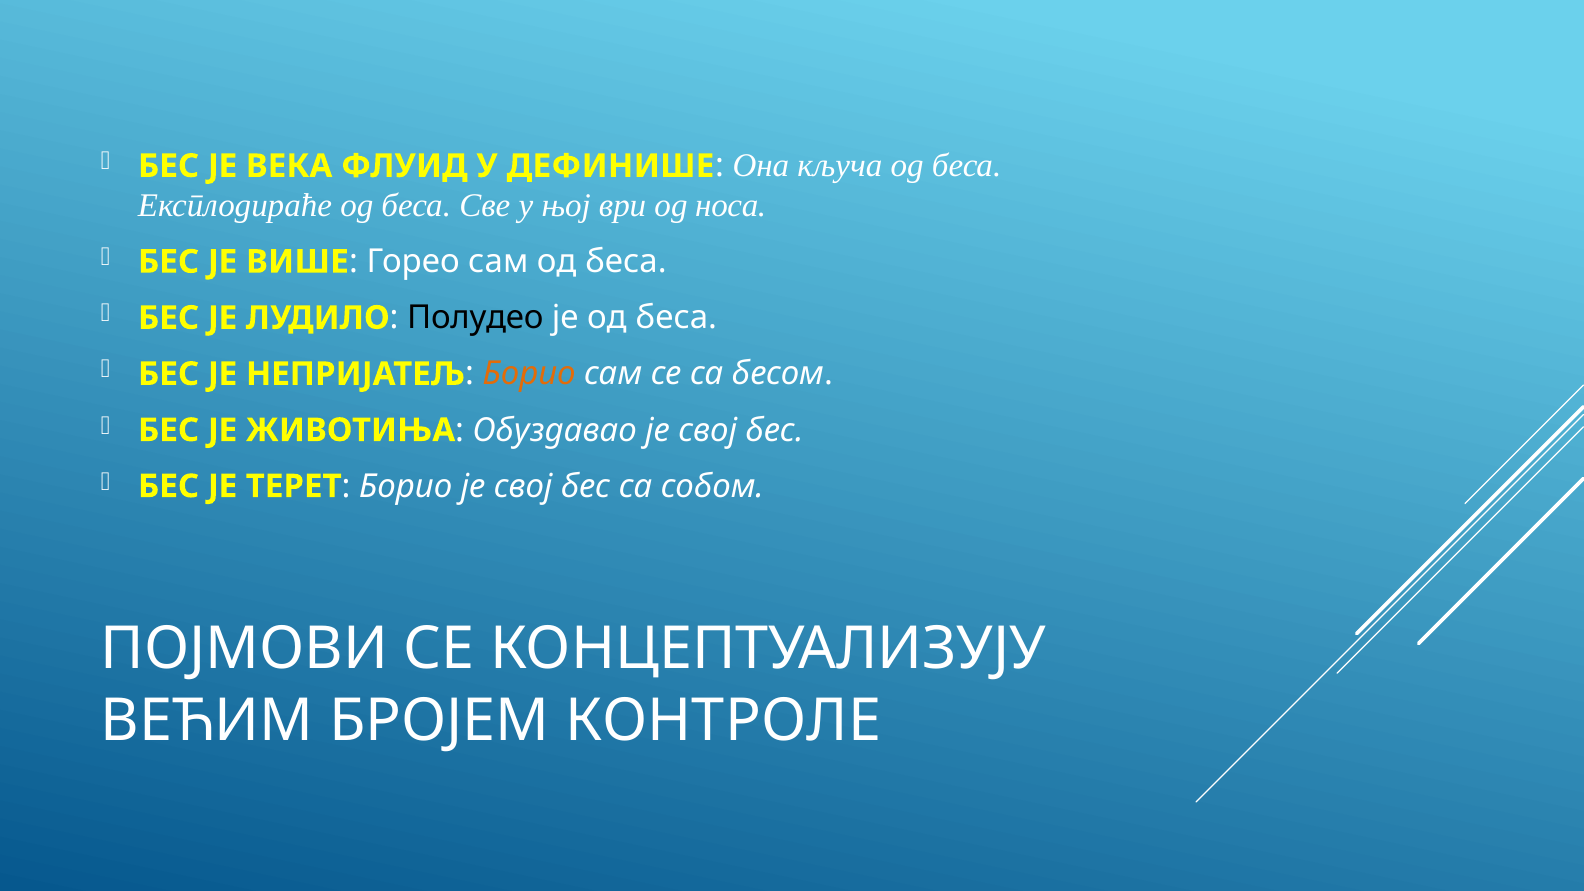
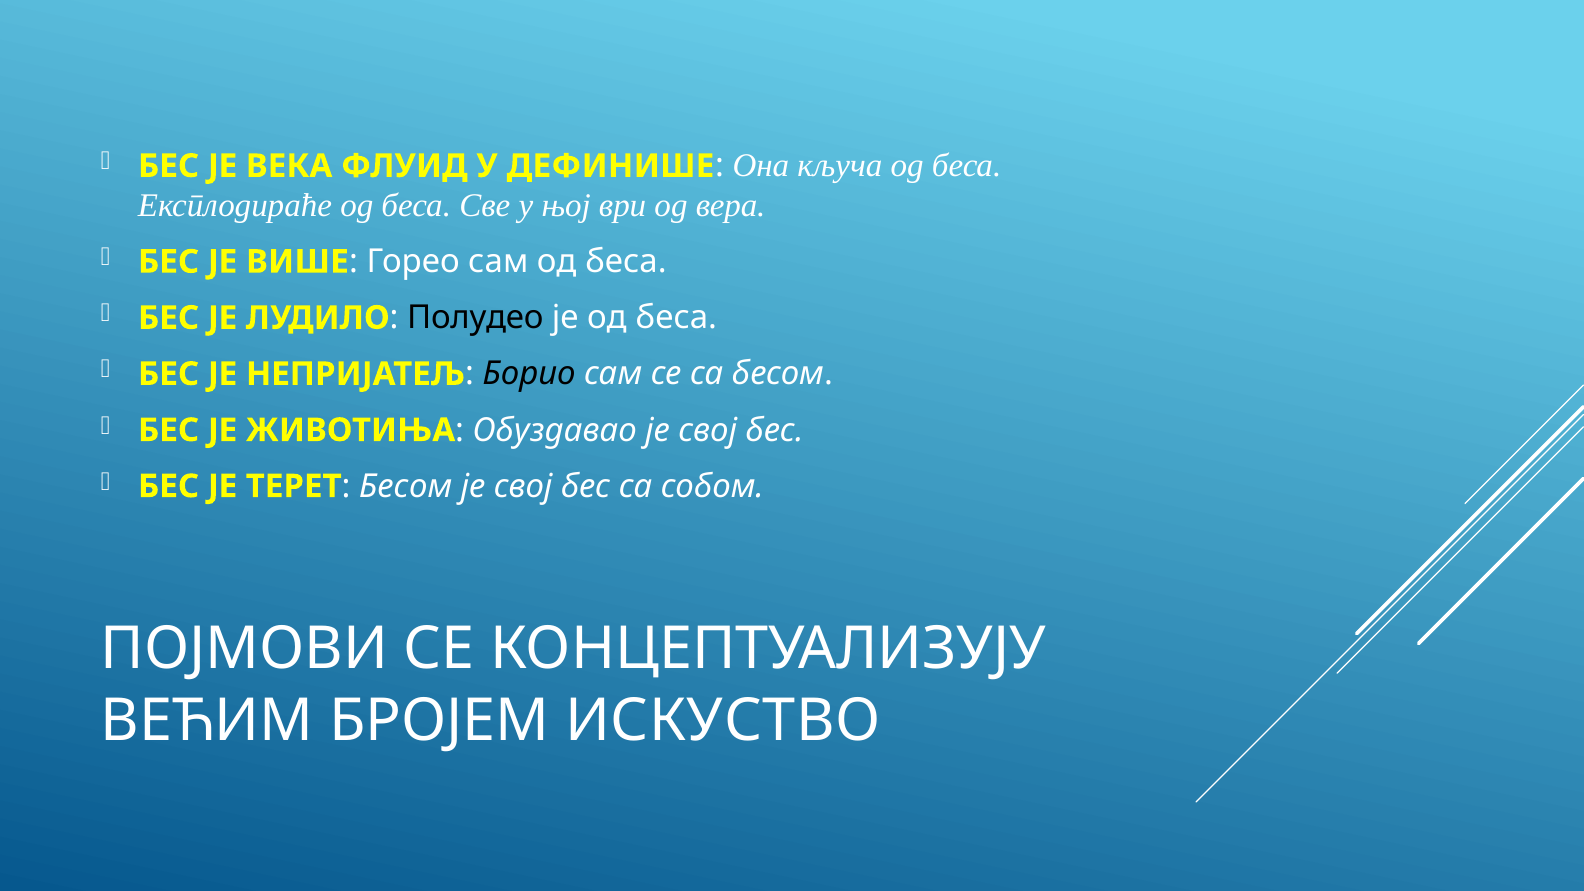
носа: носа -> вера
Борио at (529, 374) colour: orange -> black
Борио at (406, 486): Борио -> Бесом
КОНТРОЛЕ: КОНТРОЛЕ -> ИСКУСТВО
